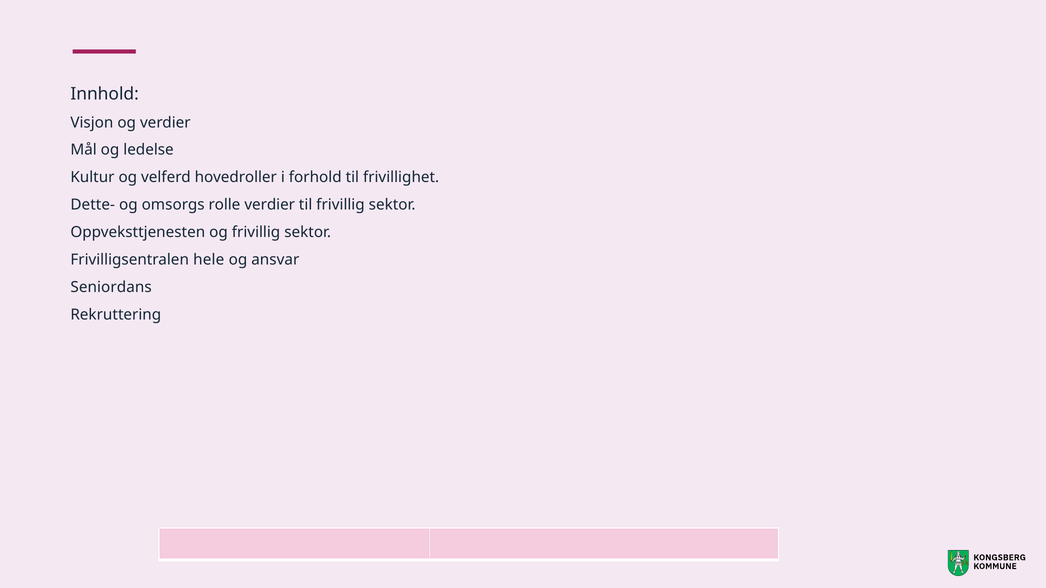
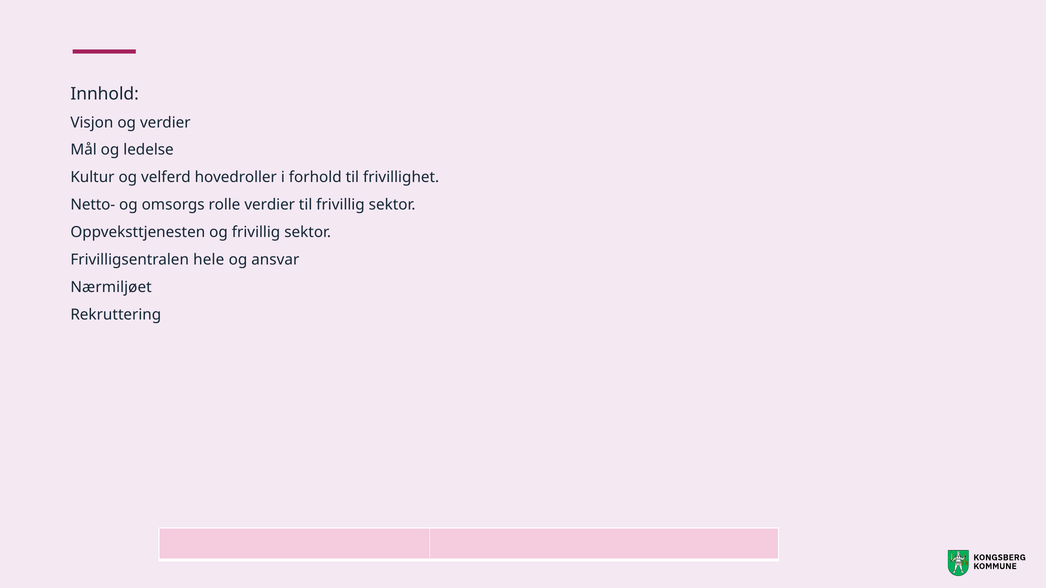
Dette-: Dette- -> Netto-
Seniordans: Seniordans -> Nærmiljøet
